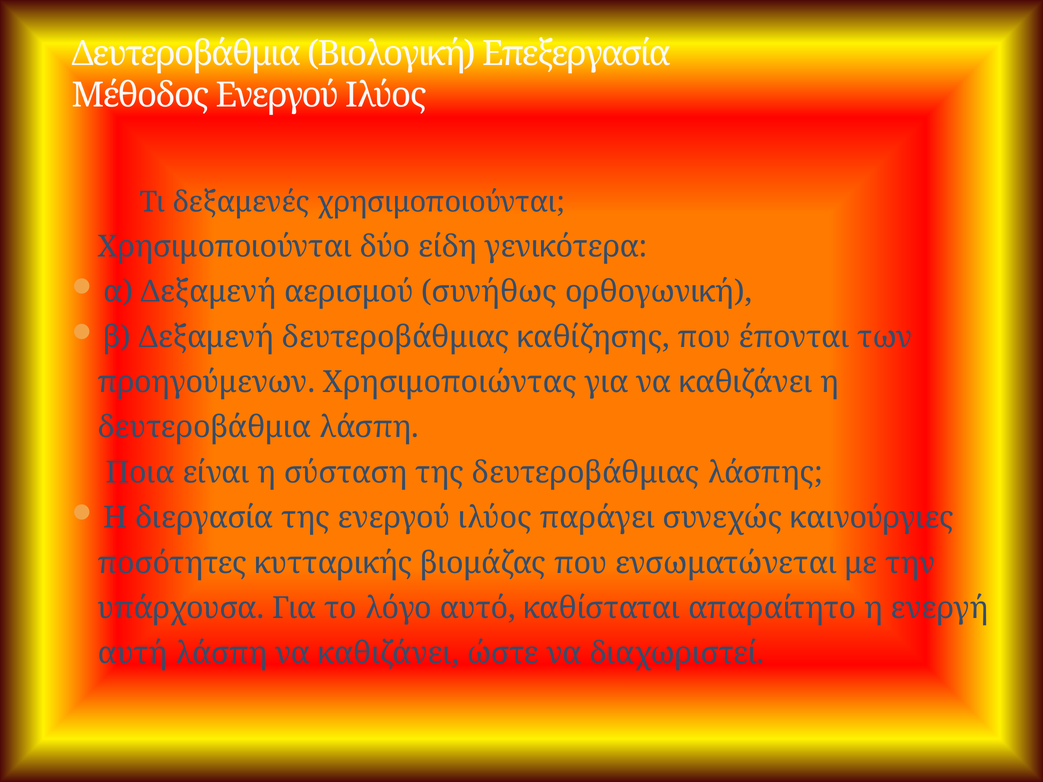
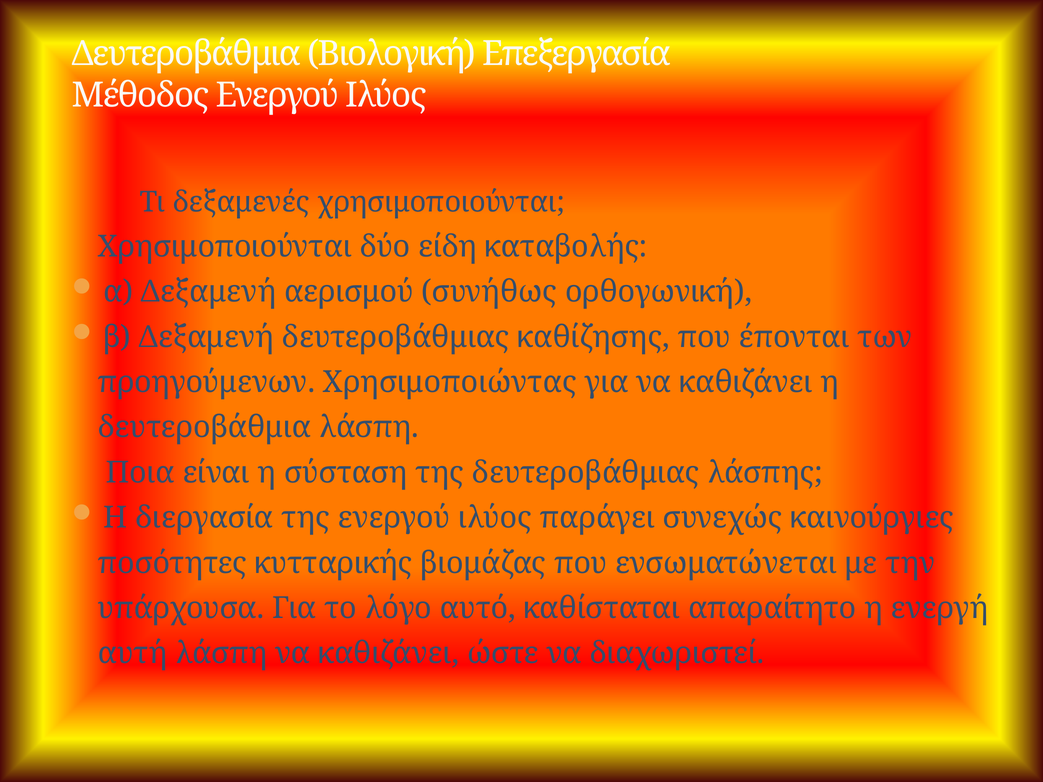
γενικότερα: γενικότερα -> καταβολής
